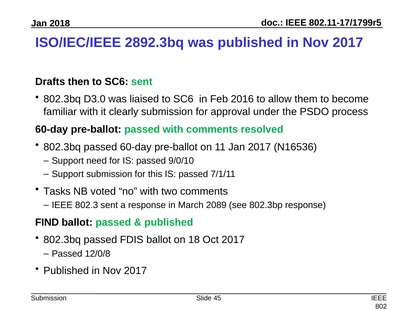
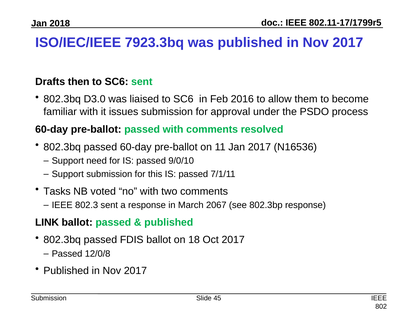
2892.3bq: 2892.3bq -> 7923.3bq
clearly: clearly -> issues
2089: 2089 -> 2067
FIND: FIND -> LINK
